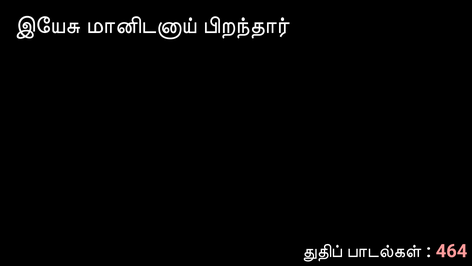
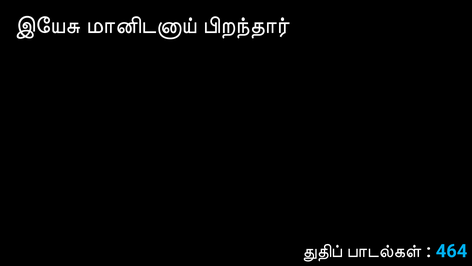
464 colour: pink -> light blue
